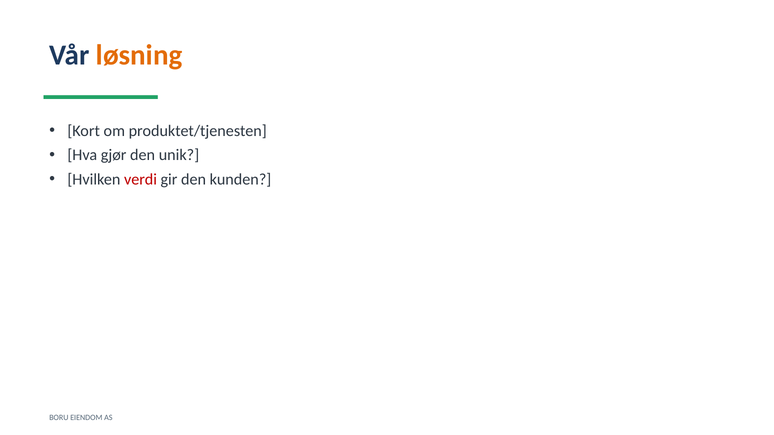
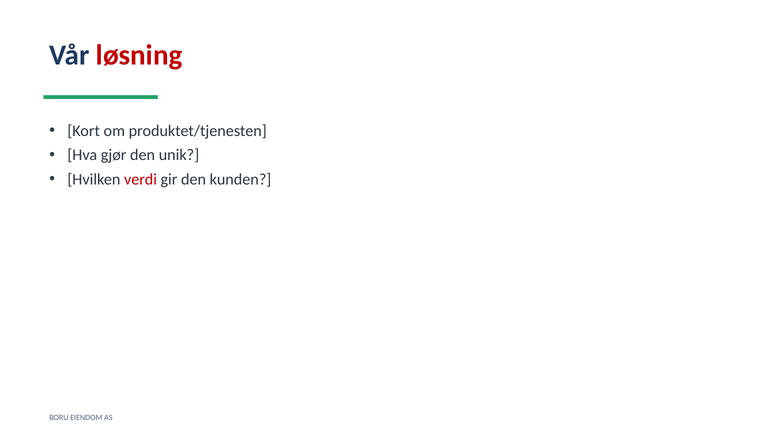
løsning colour: orange -> red
